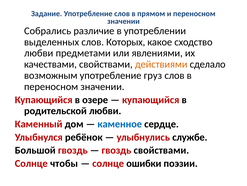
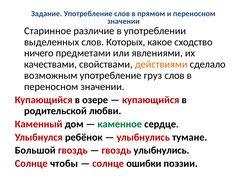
Собрались: Собрались -> Старинное
любви at (39, 53): любви -> ничего
каменное colour: blue -> green
службе: службе -> тумане
гвоздь свойствами: свойствами -> улыбнулись
